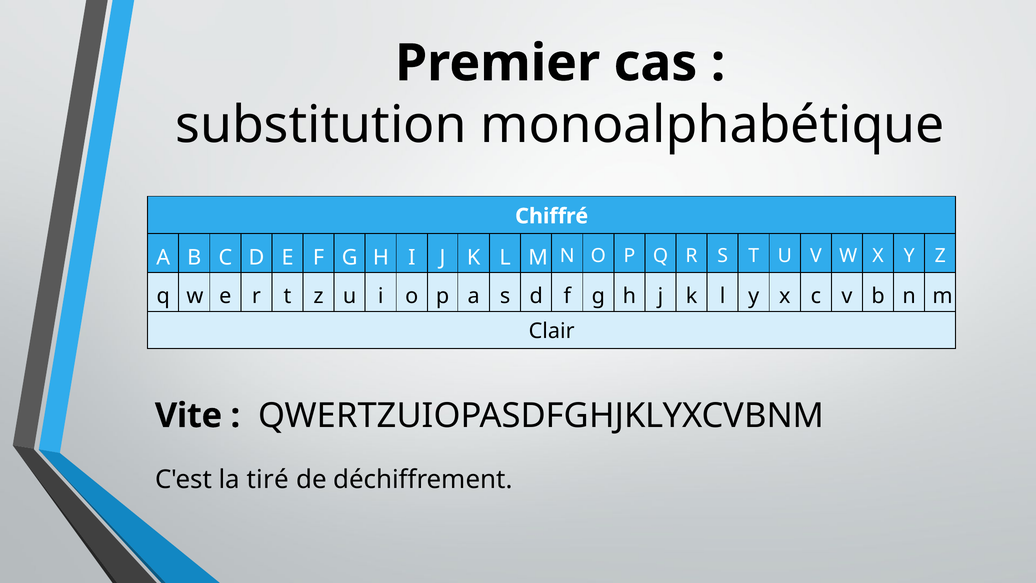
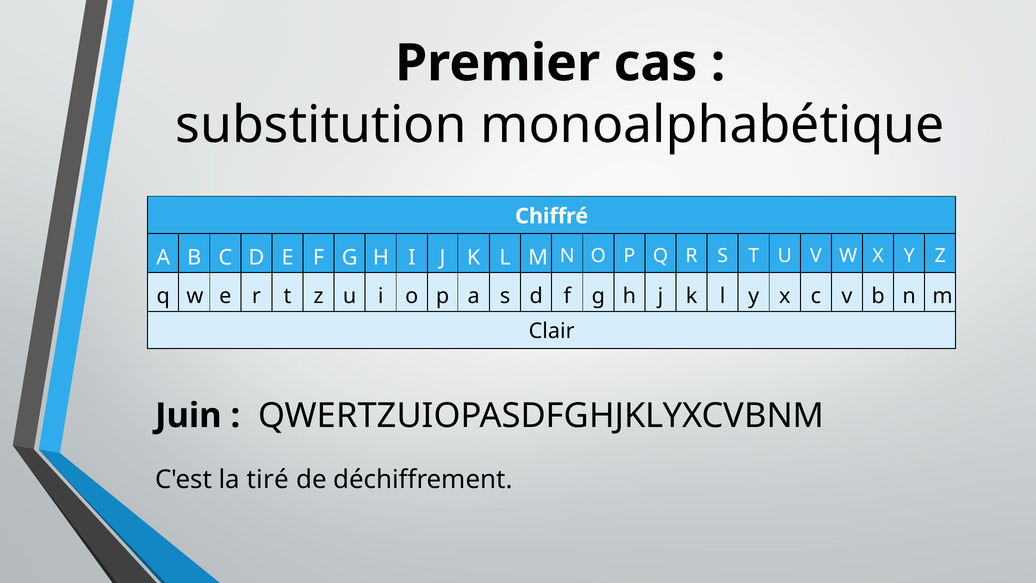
Vite: Vite -> Juin
